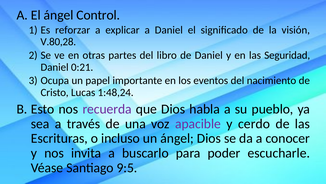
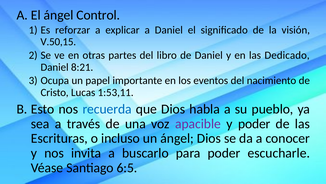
V.80,28: V.80,28 -> V.50,15
Seguridad: Seguridad -> Dedicado
0:21: 0:21 -> 8:21
1:48,24: 1:48,24 -> 1:53,11
recuerda colour: purple -> blue
y cerdo: cerdo -> poder
9:5: 9:5 -> 6:5
